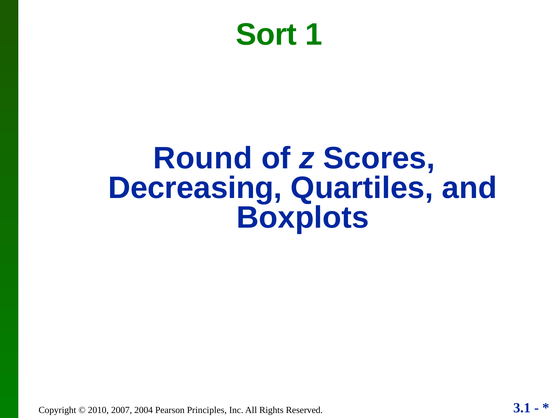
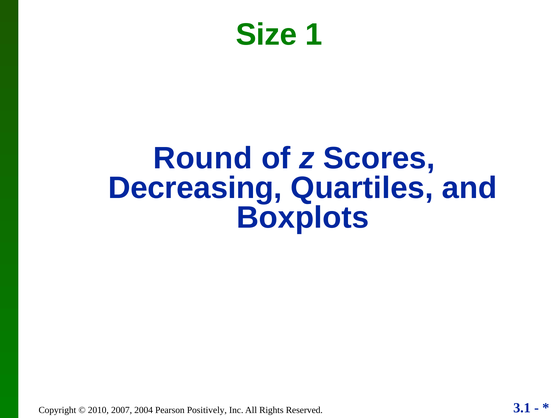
Sort: Sort -> Size
Principles: Principles -> Positively
